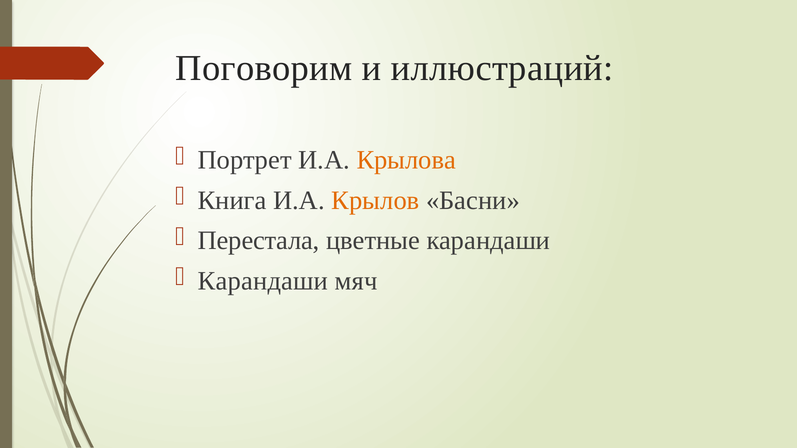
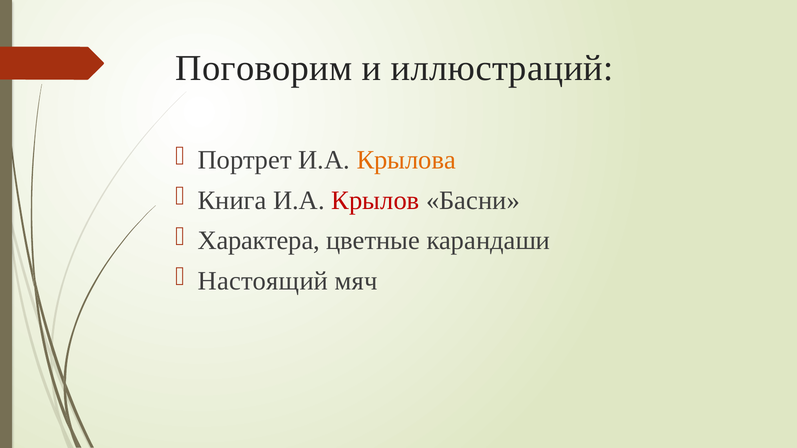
Крылов colour: orange -> red
Перестала: Перестала -> Характера
Карандаши at (263, 281): Карандаши -> Настоящий
